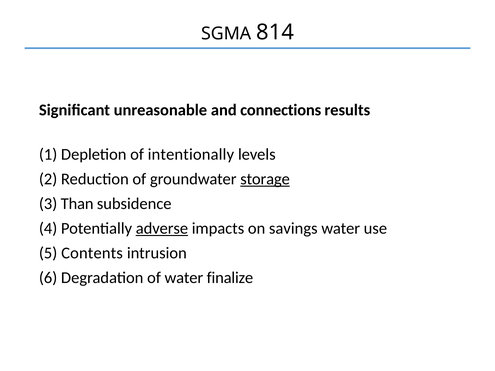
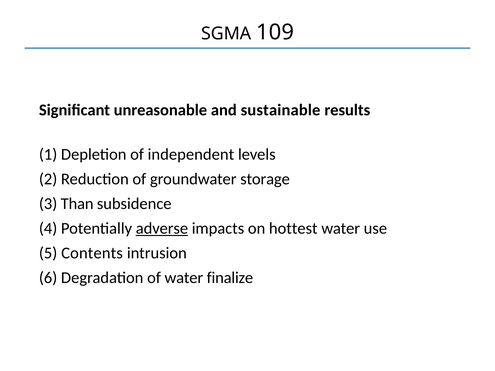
814: 814 -> 109
connections: connections -> sustainable
intentionally: intentionally -> independent
storage underline: present -> none
savings: savings -> hottest
